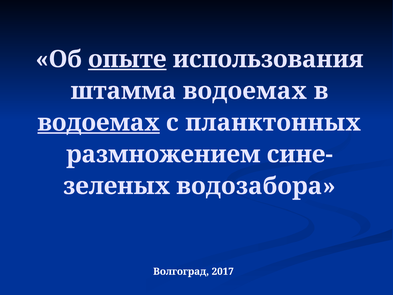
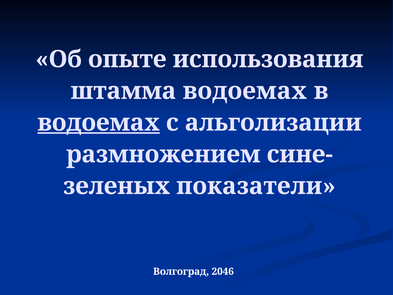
опыте underline: present -> none
планктонных: планктонных -> альголизации
водозабора: водозабора -> показатели
2017: 2017 -> 2046
